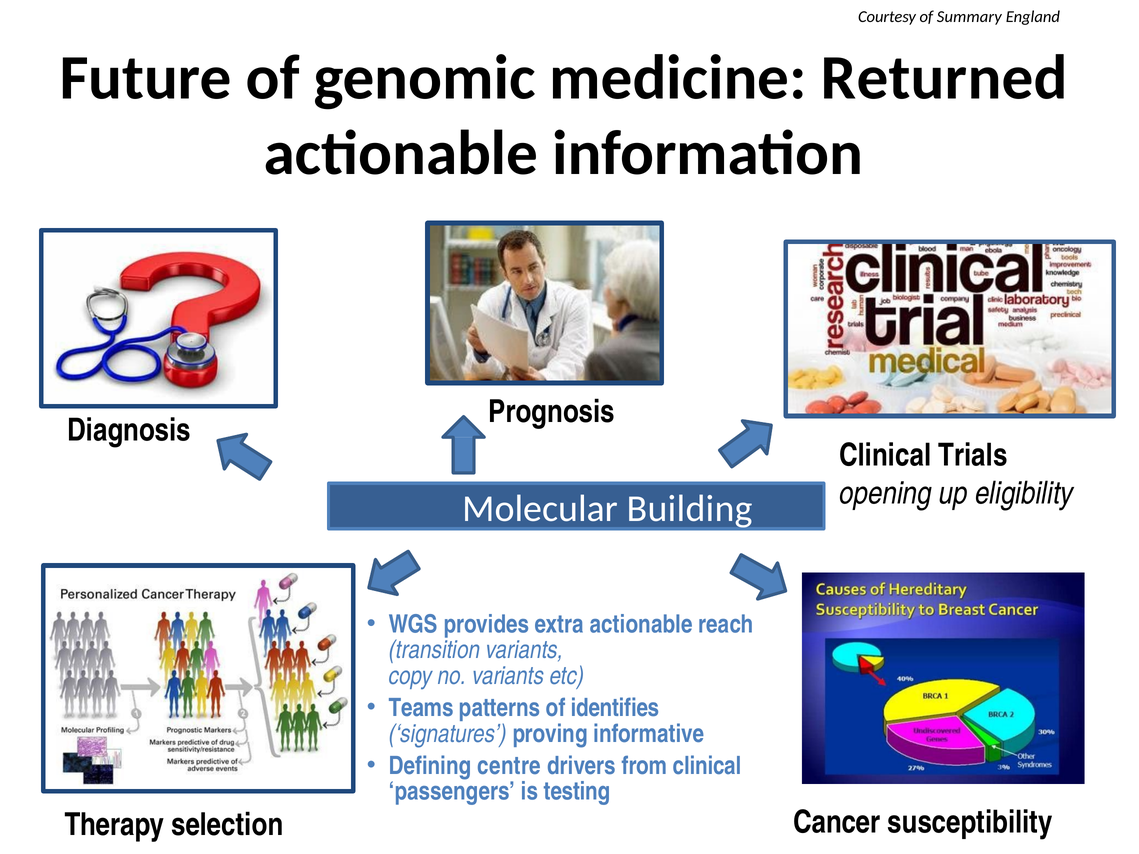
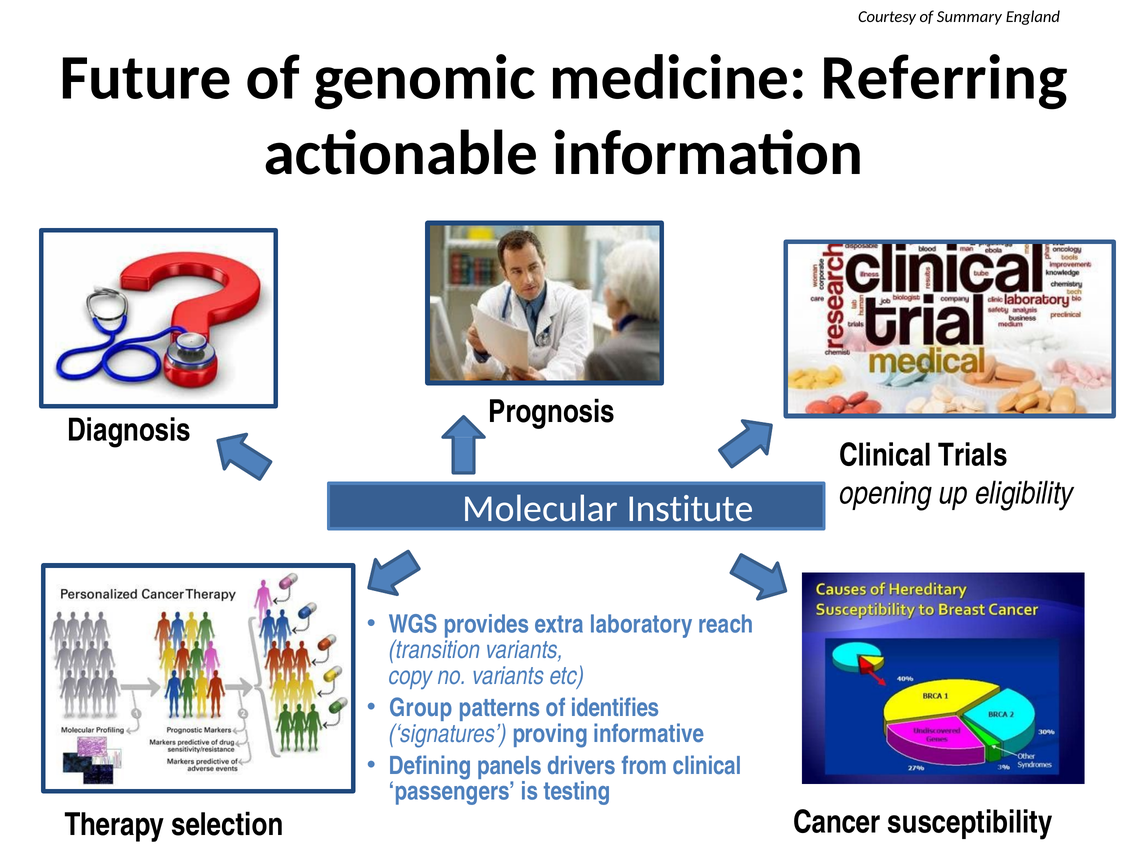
Returned: Returned -> Referring
Building: Building -> Institute
extra actionable: actionable -> laboratory
Teams: Teams -> Group
centre: centre -> panels
